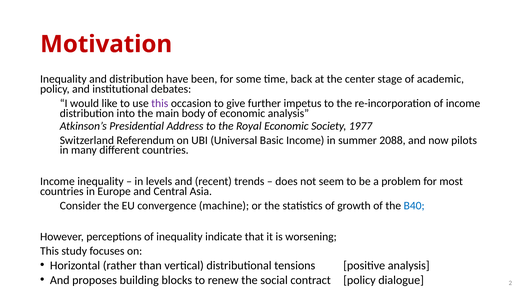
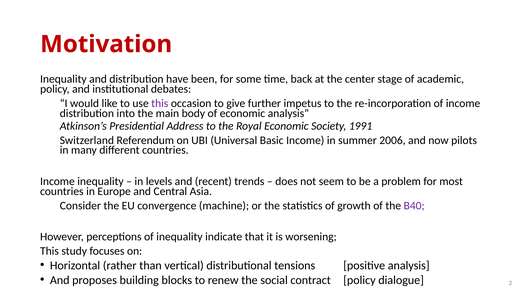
1977: 1977 -> 1991
2088: 2088 -> 2006
B40 colour: blue -> purple
